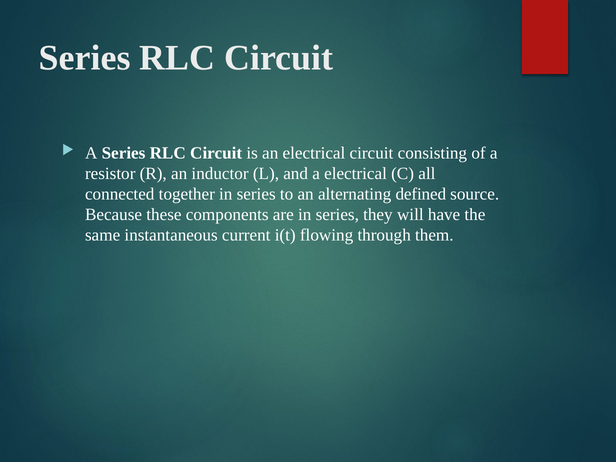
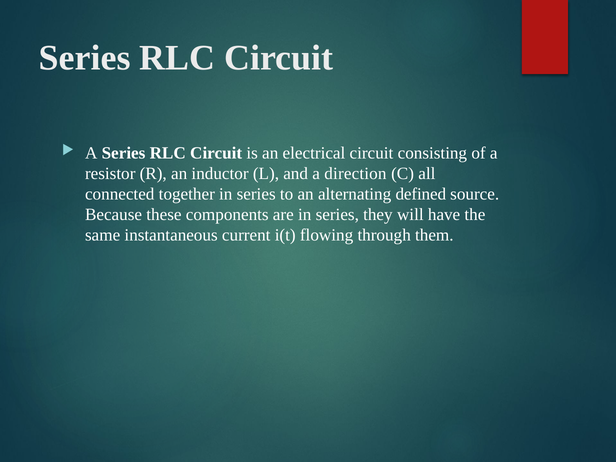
a electrical: electrical -> direction
